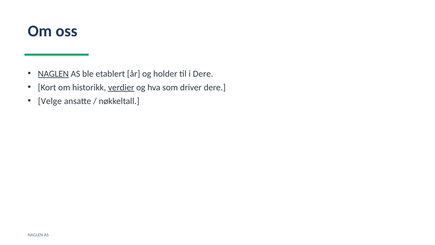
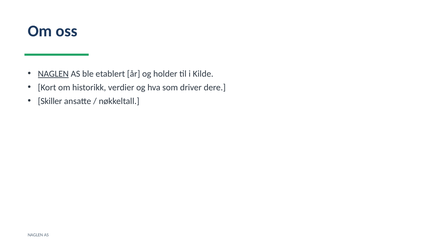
i Dere: Dere -> Kilde
verdier underline: present -> none
Velge: Velge -> Skiller
